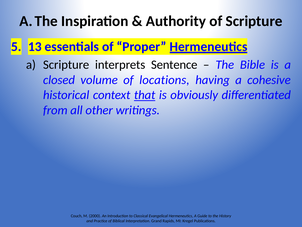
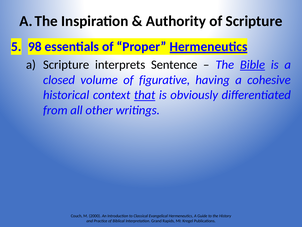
13: 13 -> 98
Bible underline: none -> present
locations: locations -> figurative
